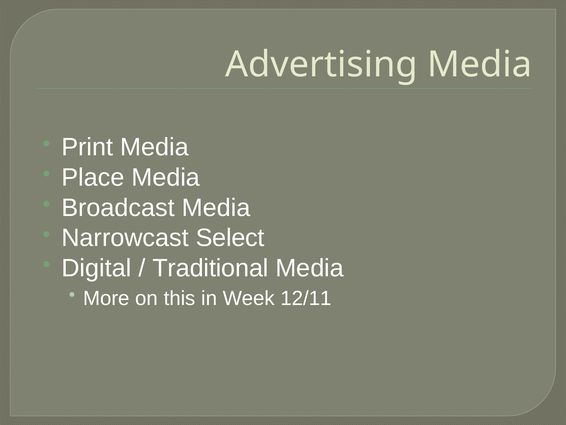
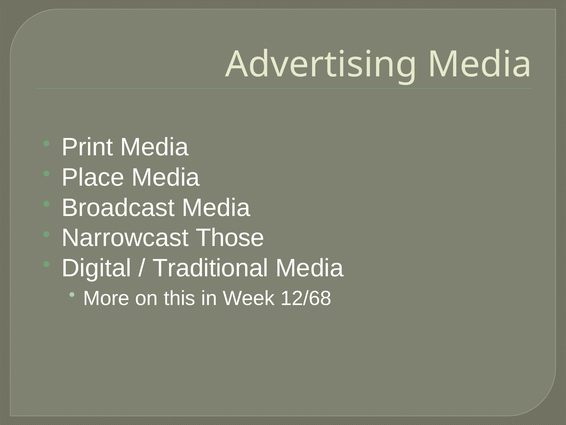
Select: Select -> Those
12/11: 12/11 -> 12/68
